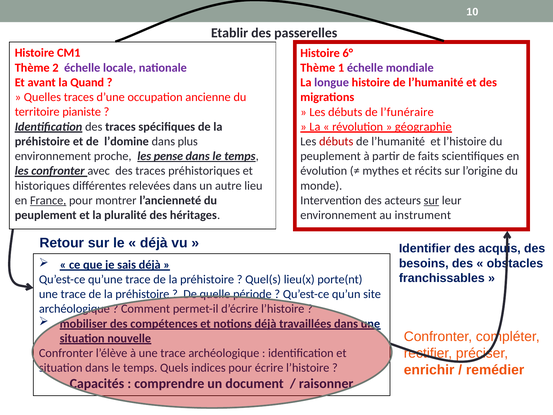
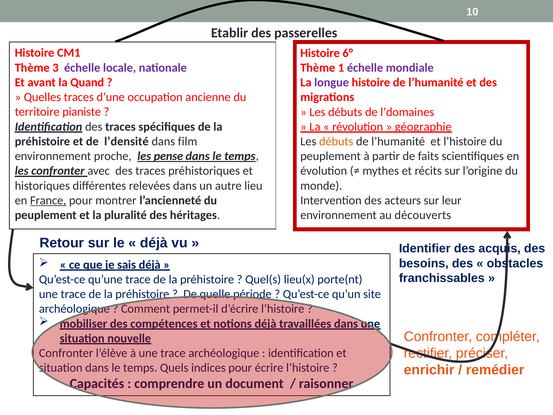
2: 2 -> 3
l’funéraire: l’funéraire -> l’domaines
l’domine: l’domine -> l’densité
plus: plus -> film
débuts at (336, 141) colour: red -> orange
sur at (431, 200) underline: present -> none
instrument: instrument -> découverts
